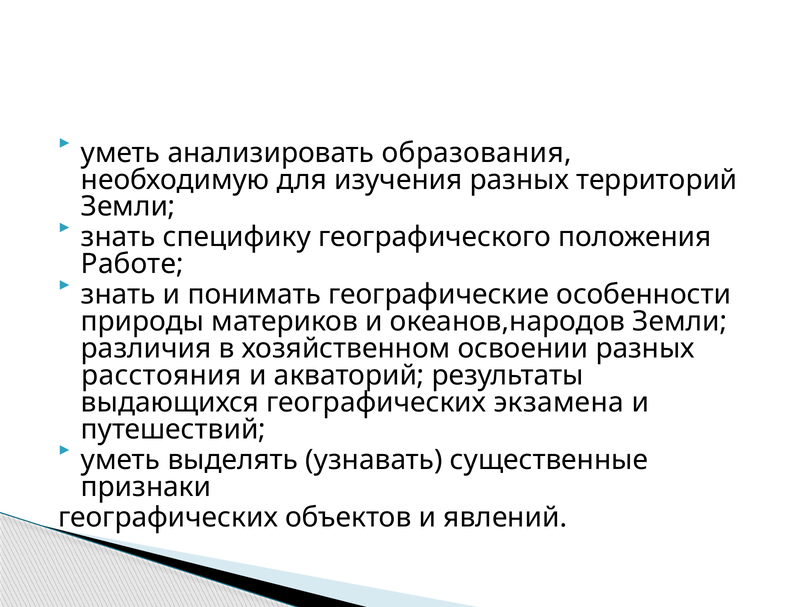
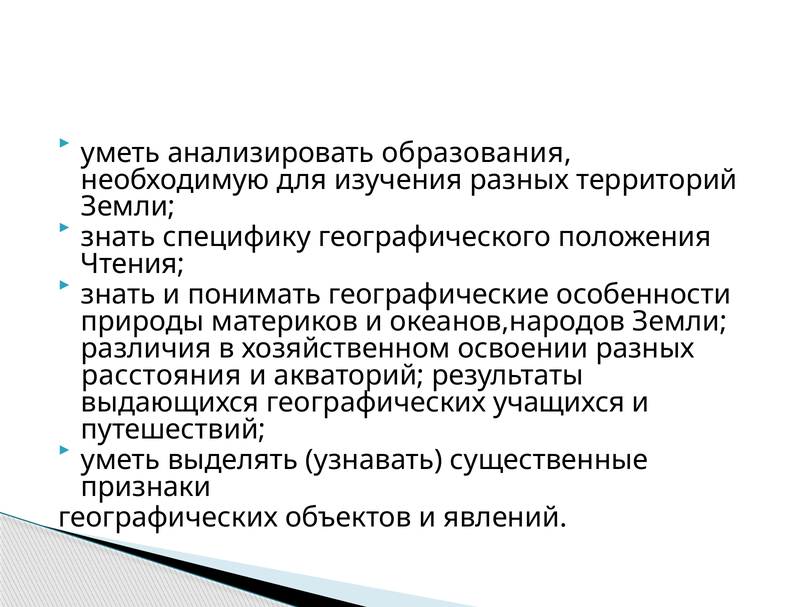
Работе: Работе -> Чтения
экзамена: экзамена -> учащихся
